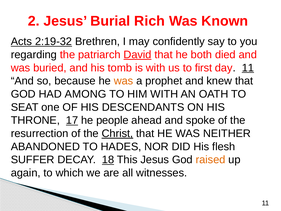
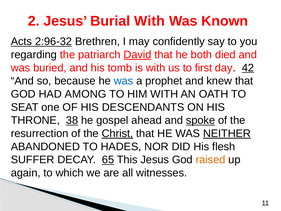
Burial Rich: Rich -> With
2:19-32: 2:19-32 -> 2:96-32
day 11: 11 -> 42
was at (124, 81) colour: orange -> blue
17: 17 -> 38
people: people -> gospel
spoke underline: none -> present
NEITHER underline: none -> present
18: 18 -> 65
